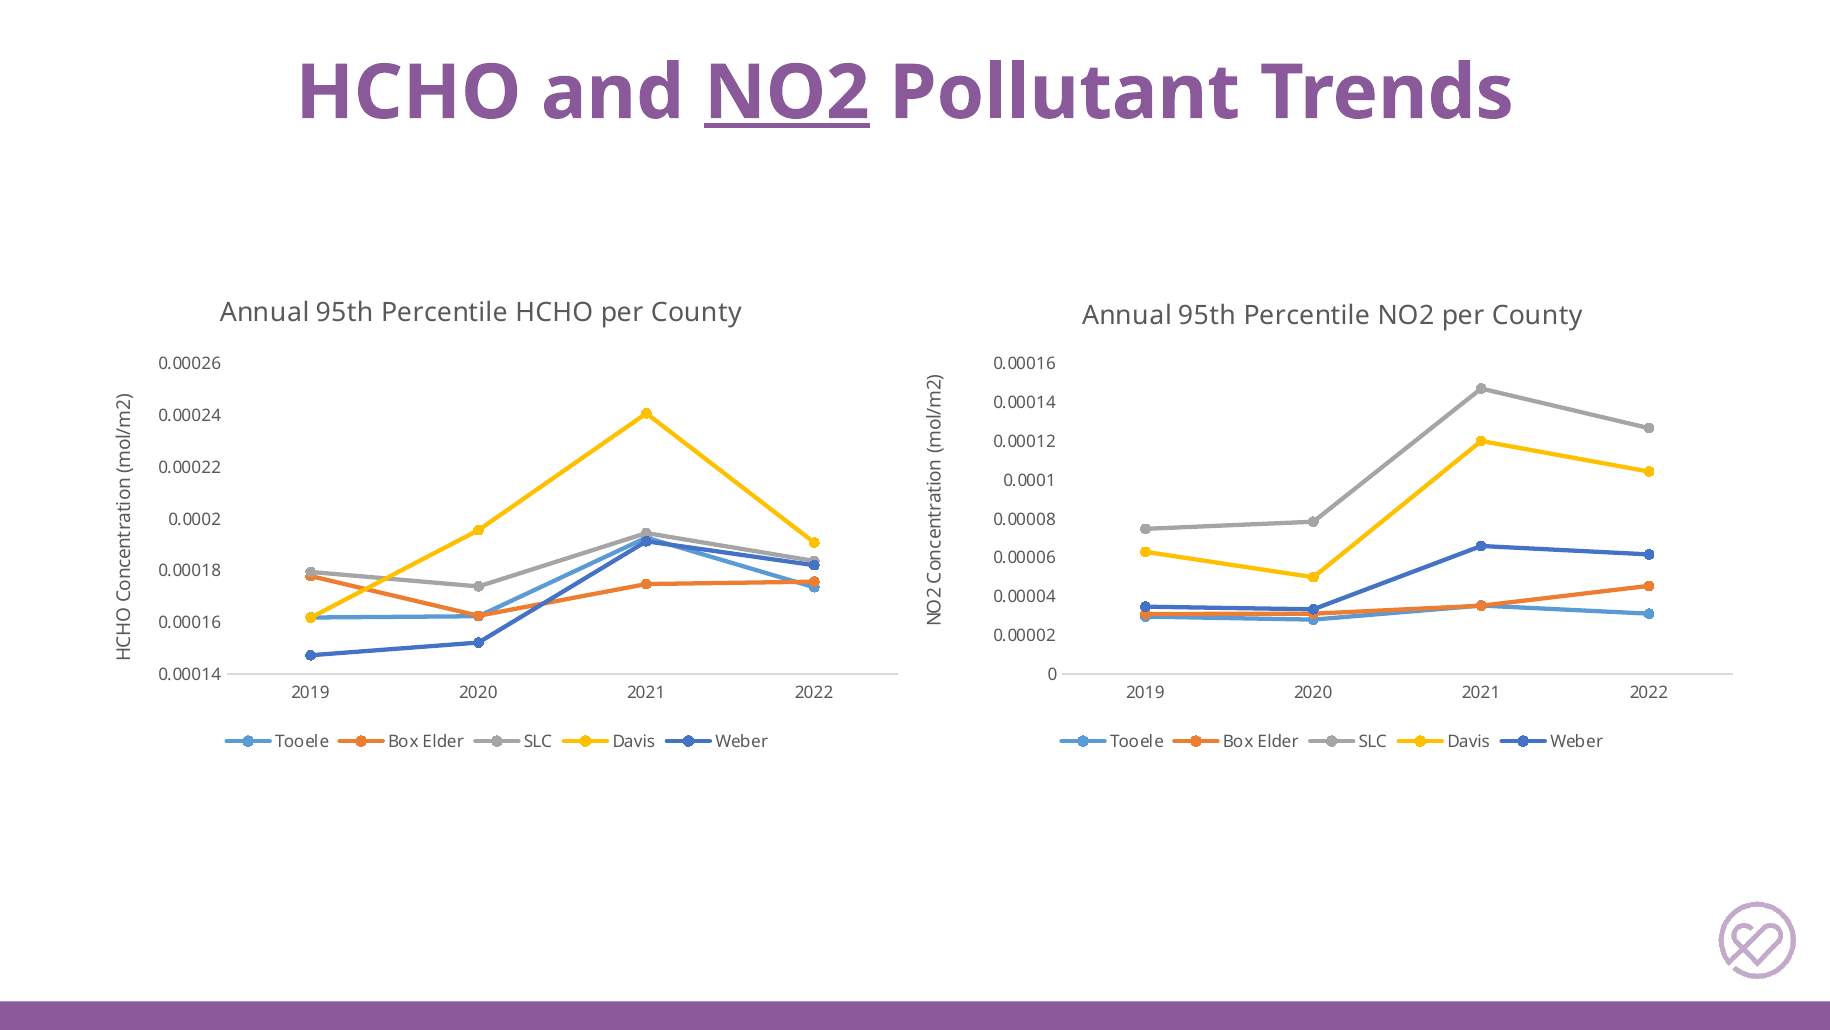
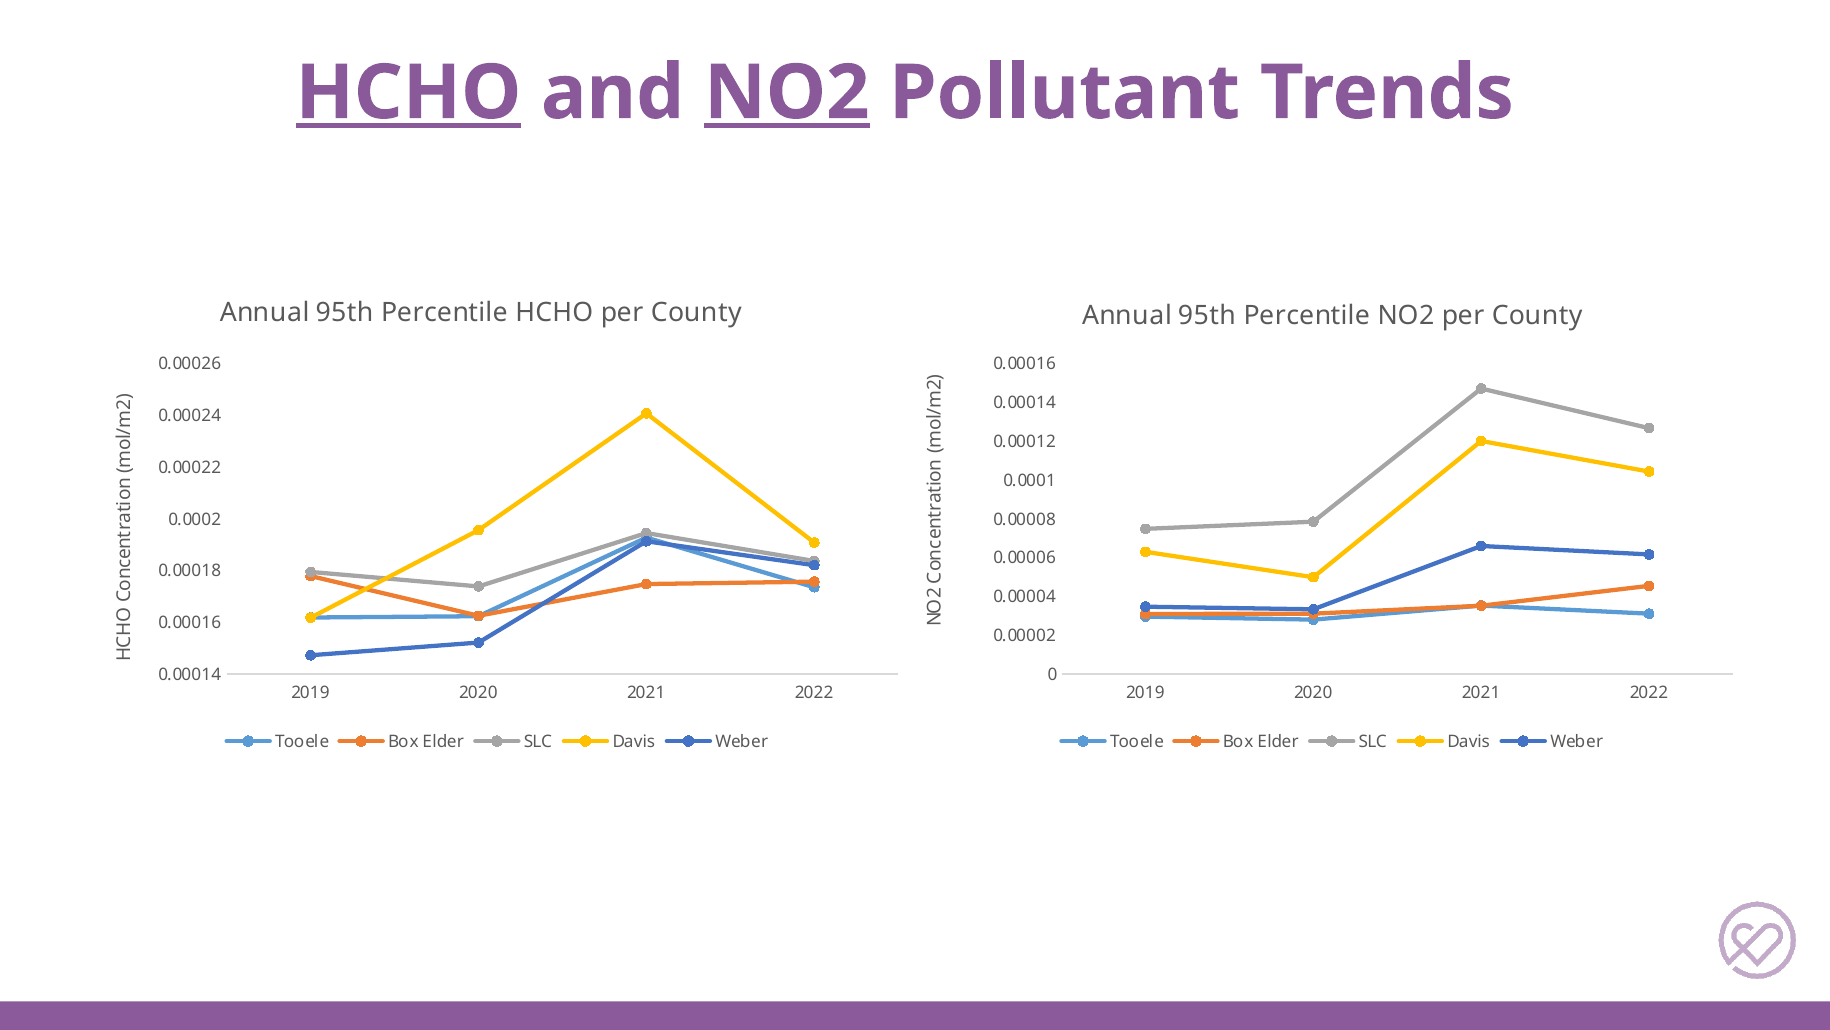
HCHO at (408, 93) underline: none -> present
